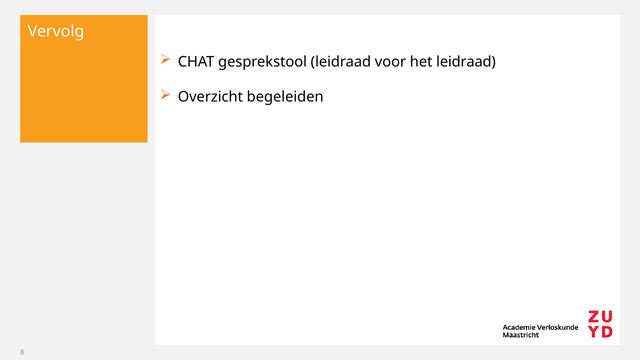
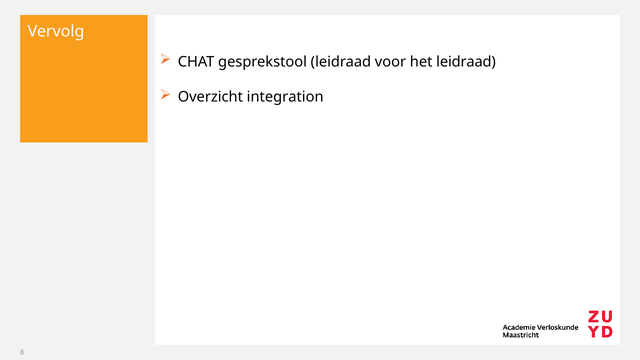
begeleiden: begeleiden -> integration
